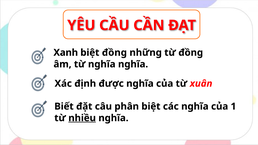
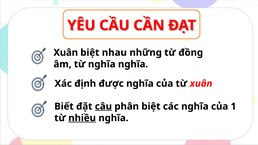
Xanh at (66, 53): Xanh -> Xuân
biệt đồng: đồng -> nhau
câu underline: none -> present
